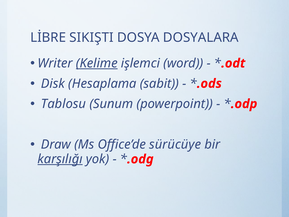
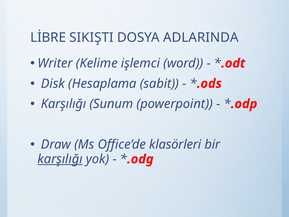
DOSYALARA: DOSYALARA -> ADLARINDA
Kelime underline: present -> none
Tablosu at (63, 104): Tablosu -> Karşılığı
sürücüye: sürücüye -> klasörleri
